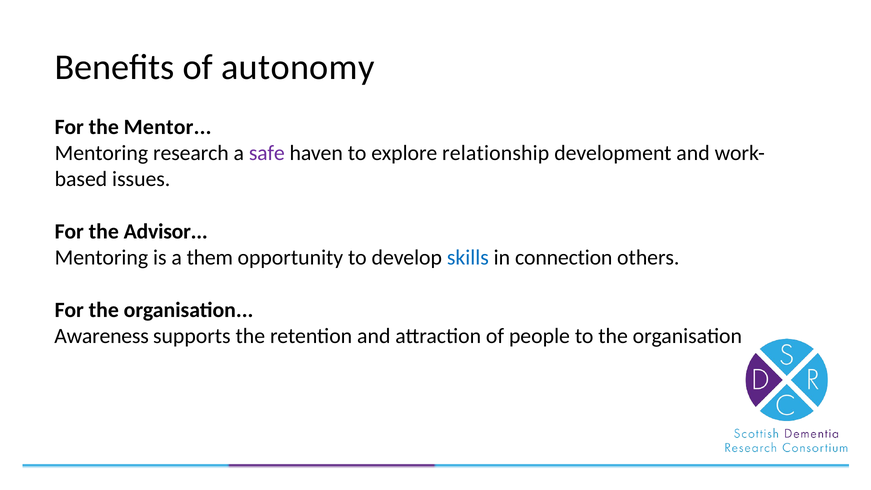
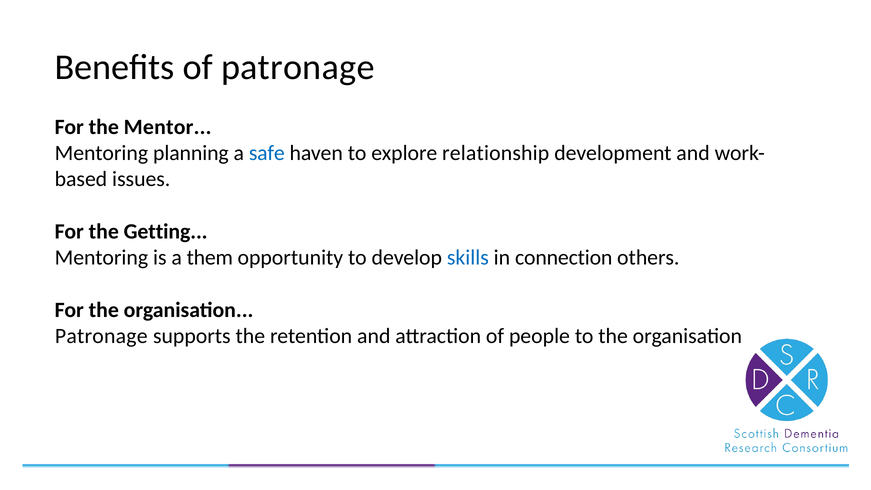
of autonomy: autonomy -> patronage
research: research -> planning
safe colour: purple -> blue
Advisor: Advisor -> Getting
Awareness at (102, 336): Awareness -> Patronage
